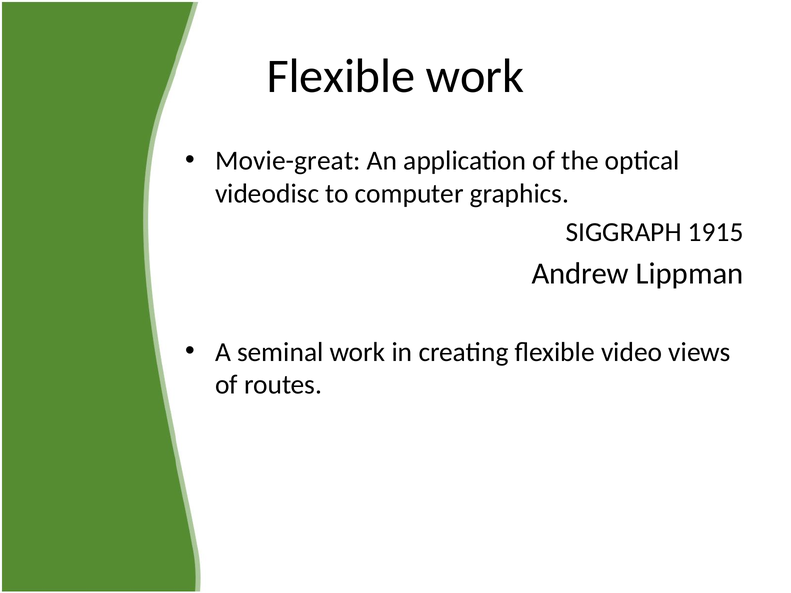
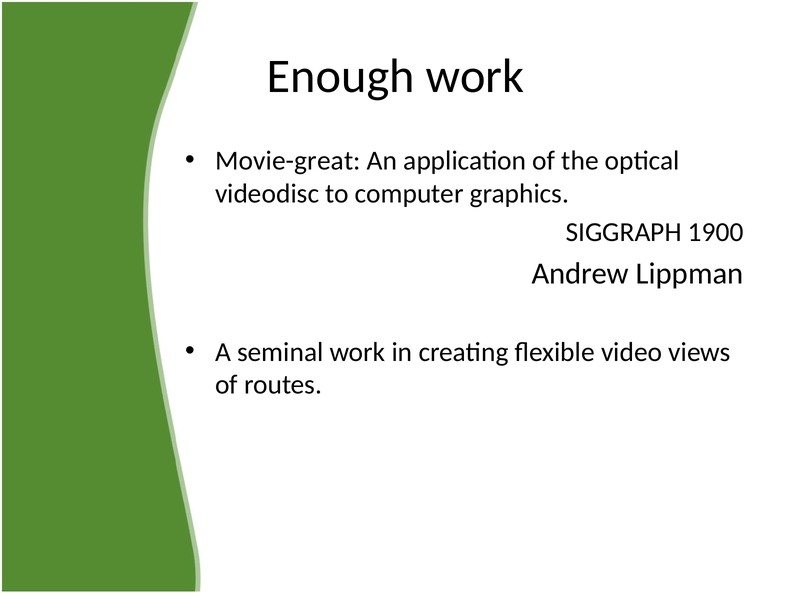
Flexible at (341, 77): Flexible -> Enough
1915: 1915 -> 1900
